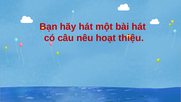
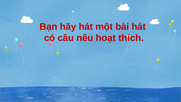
thiệu: thiệu -> thích
